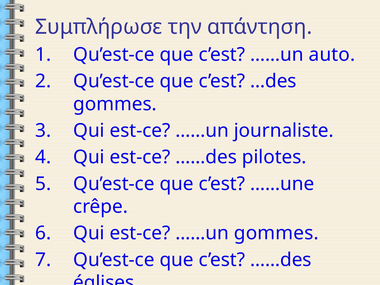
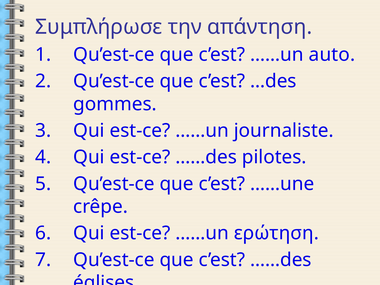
……un gommes: gommes -> ερώτηση
